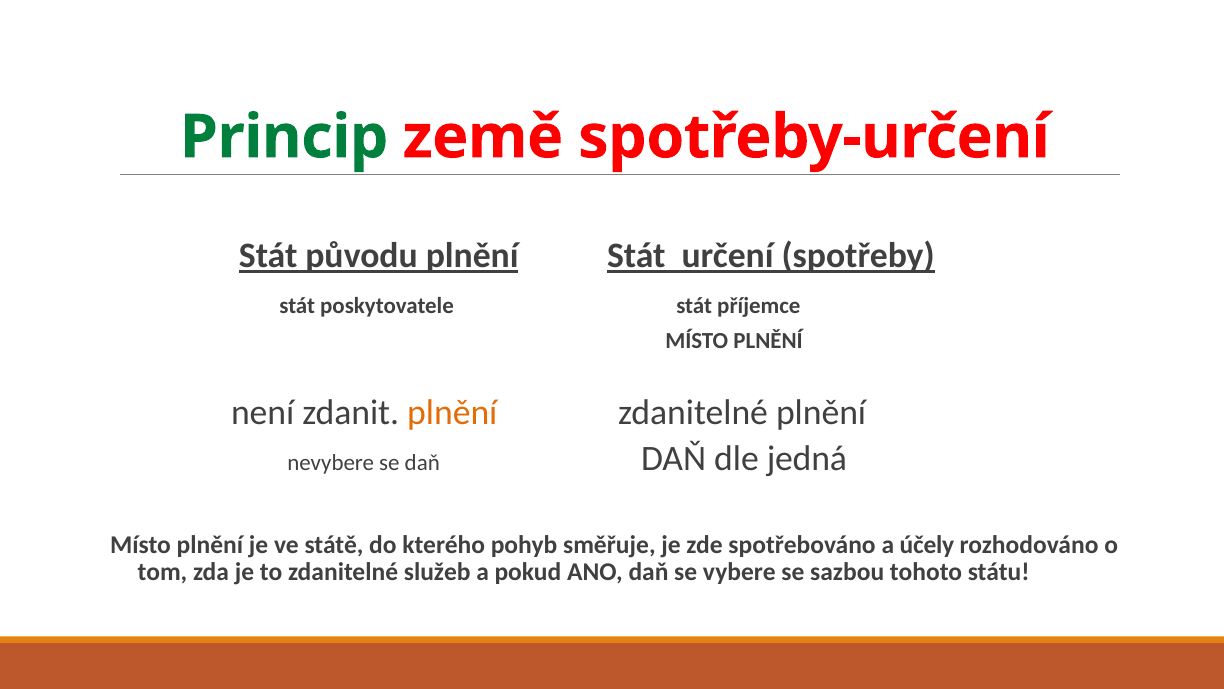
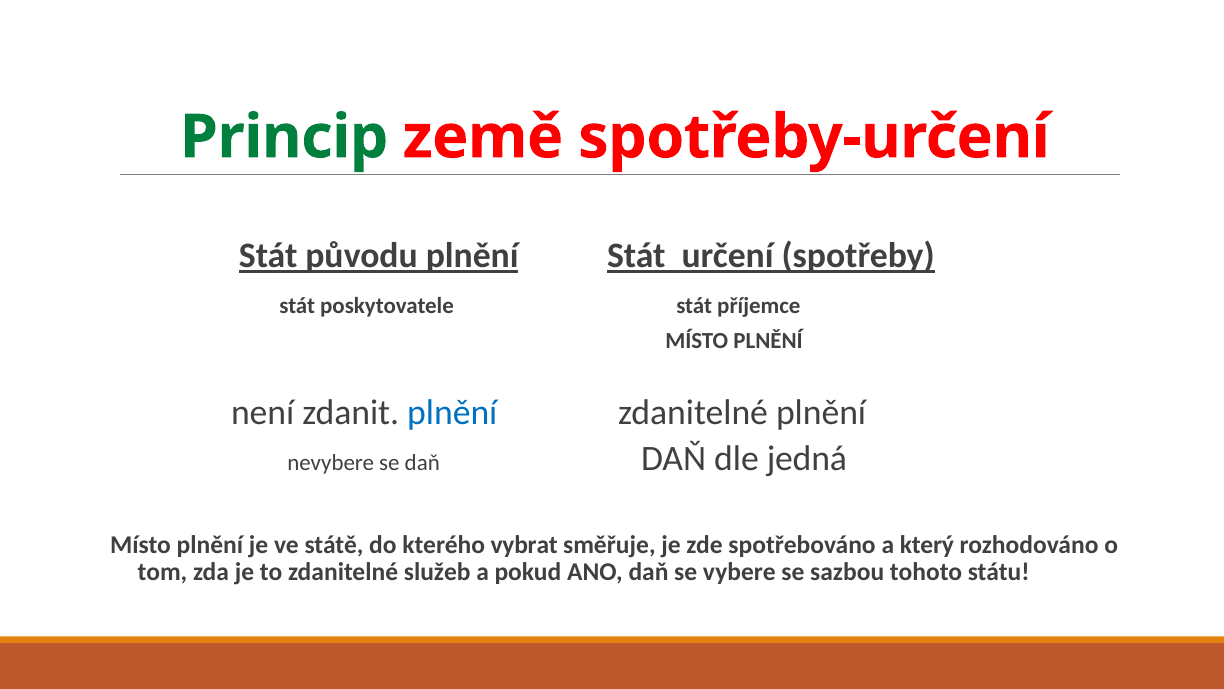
plnění at (452, 412) colour: orange -> blue
pohyb: pohyb -> vybrat
účely: účely -> který
